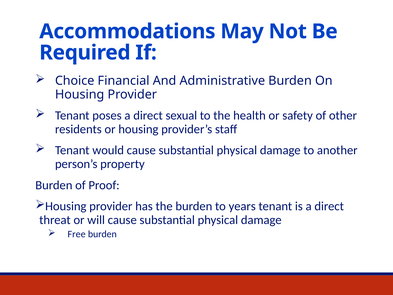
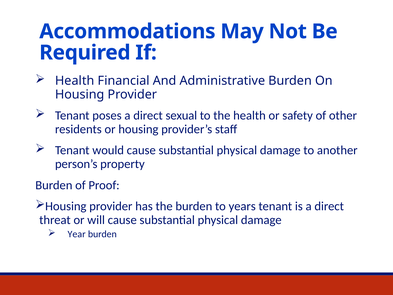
Choice at (75, 81): Choice -> Health
Free: Free -> Year
